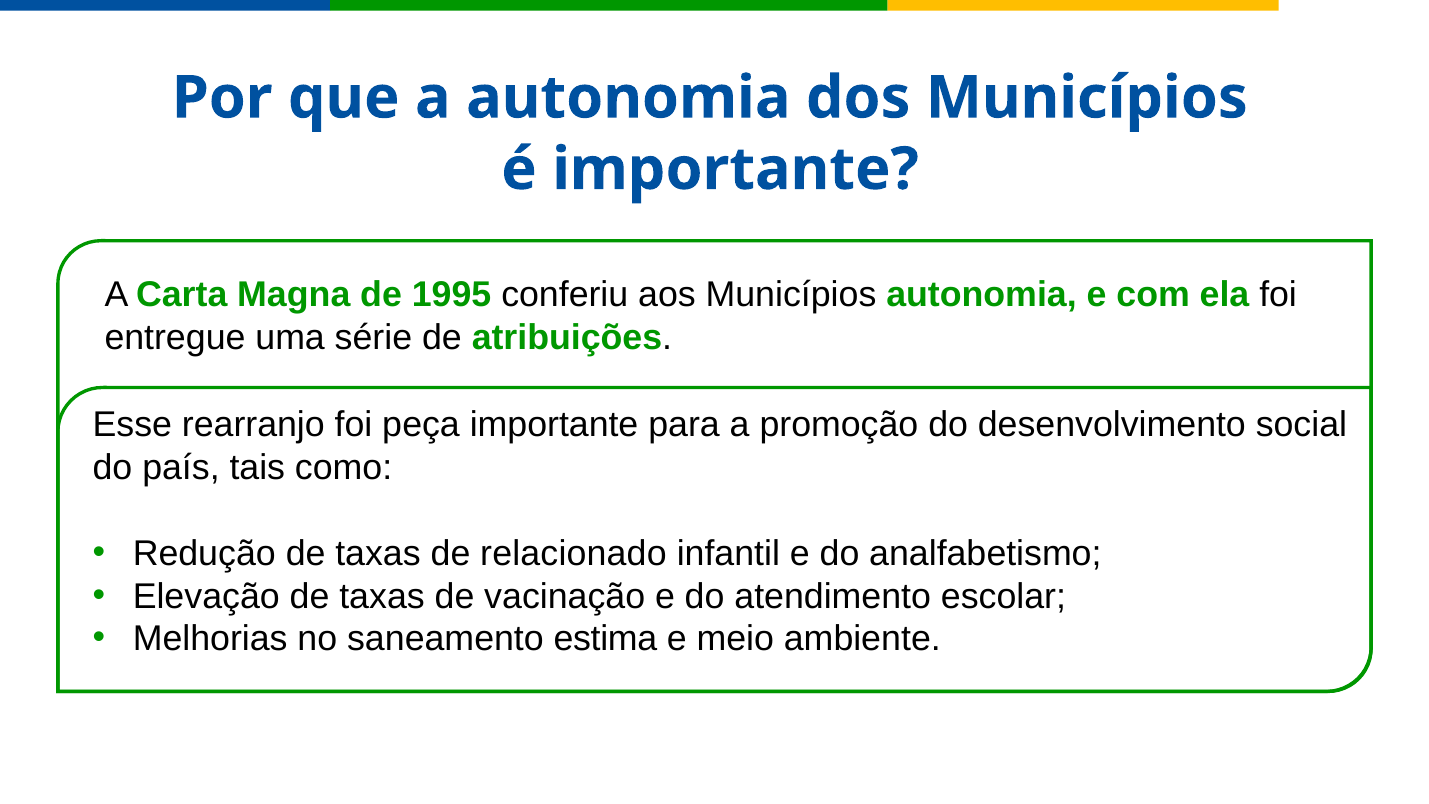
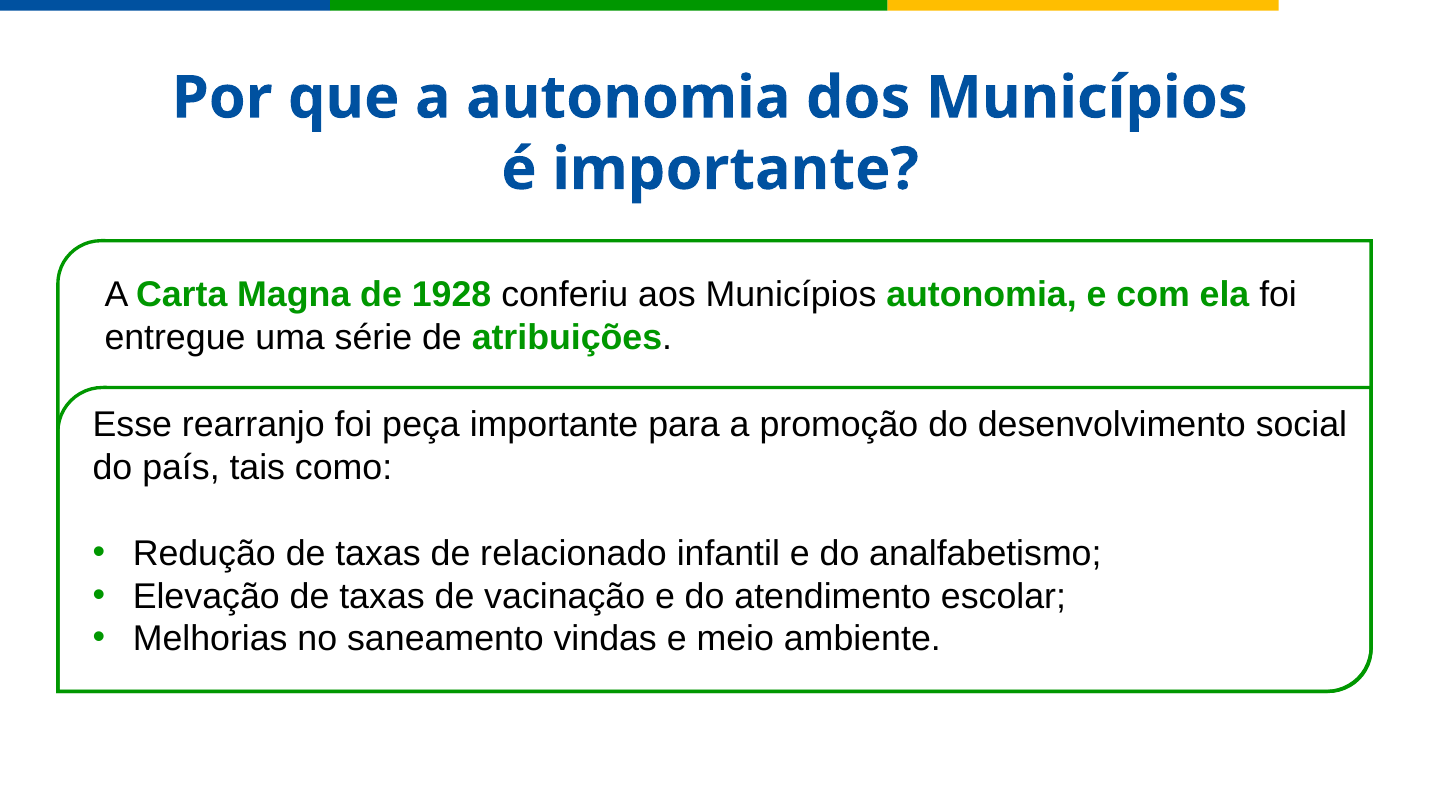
1995: 1995 -> 1928
estima: estima -> vindas
